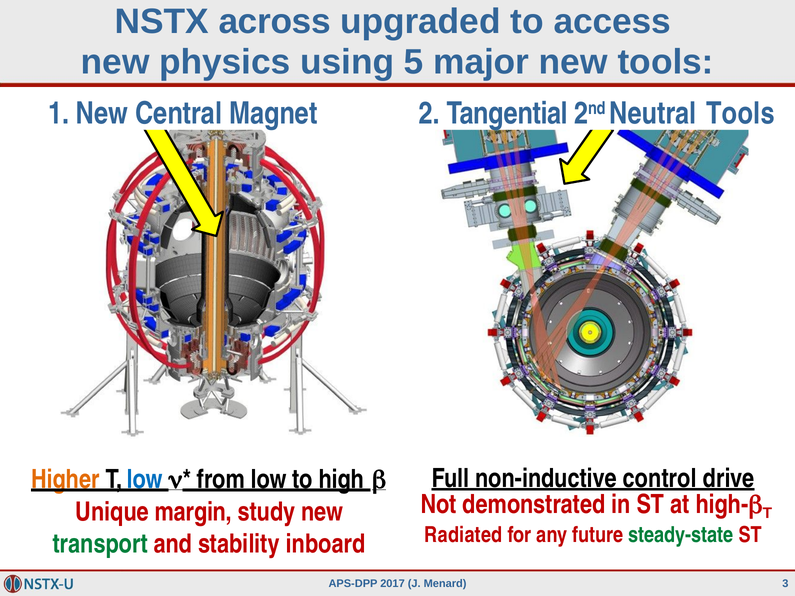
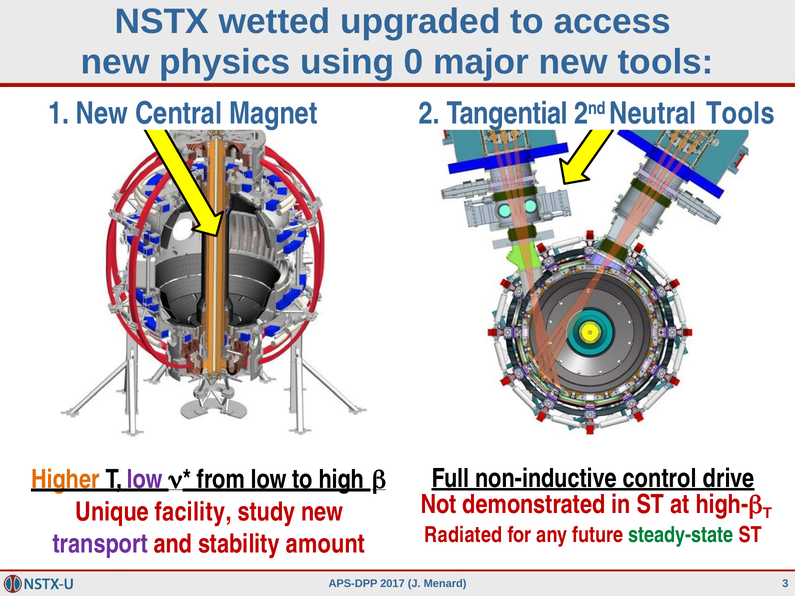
across: across -> wetted
5: 5 -> 0
low at (145, 480) colour: blue -> purple
margin: margin -> facility
transport colour: green -> purple
inboard: inboard -> amount
